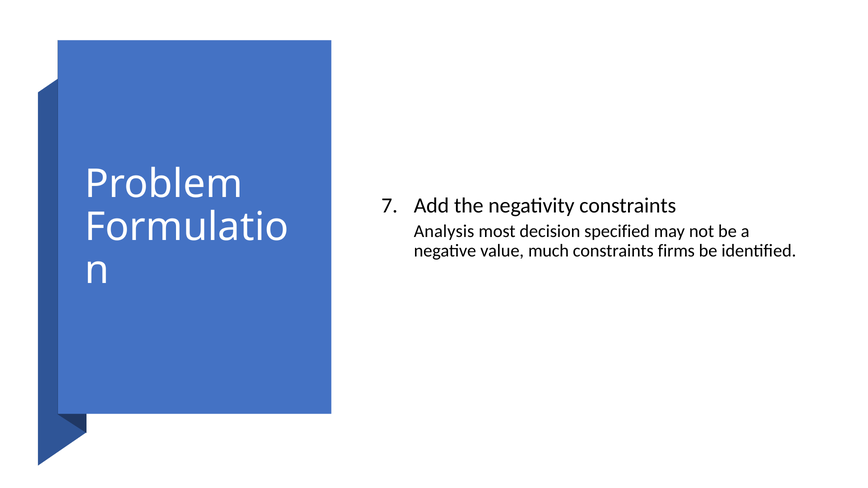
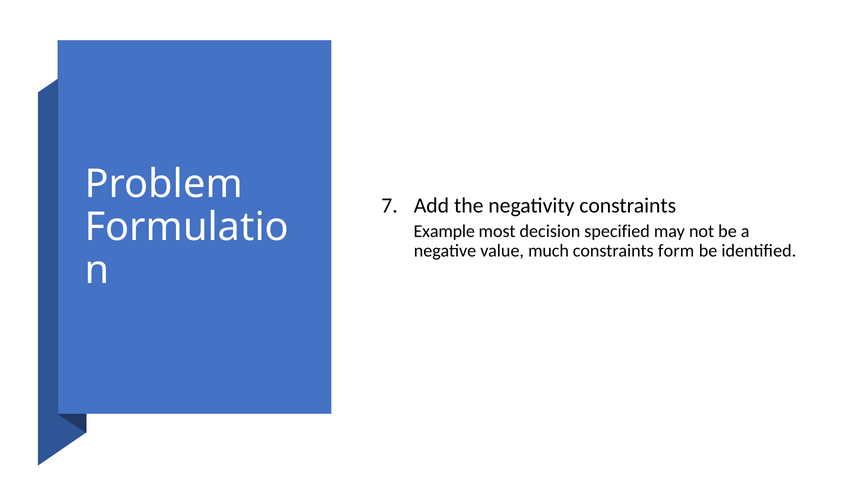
Analysis: Analysis -> Example
firms: firms -> form
